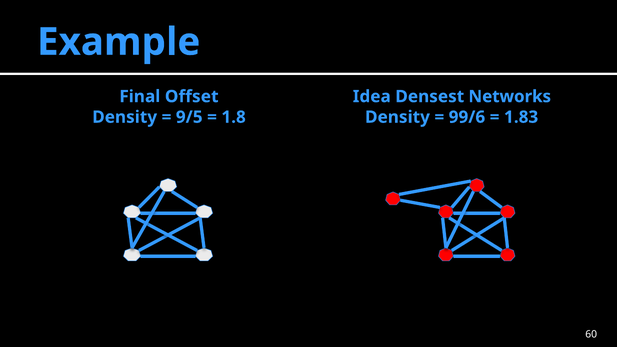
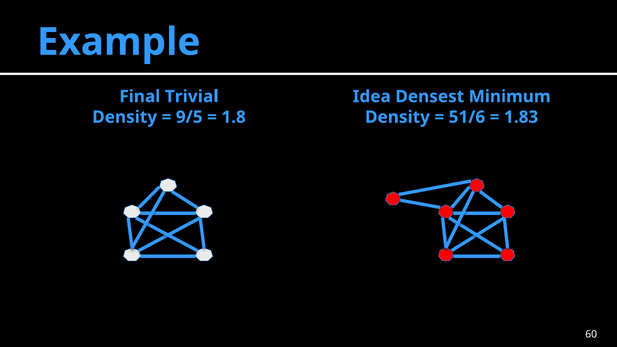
Offset: Offset -> Trivial
Networks: Networks -> Minimum
99/6: 99/6 -> 51/6
